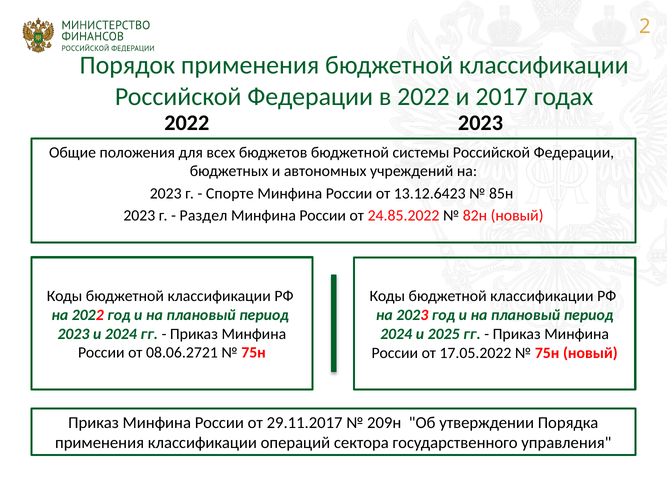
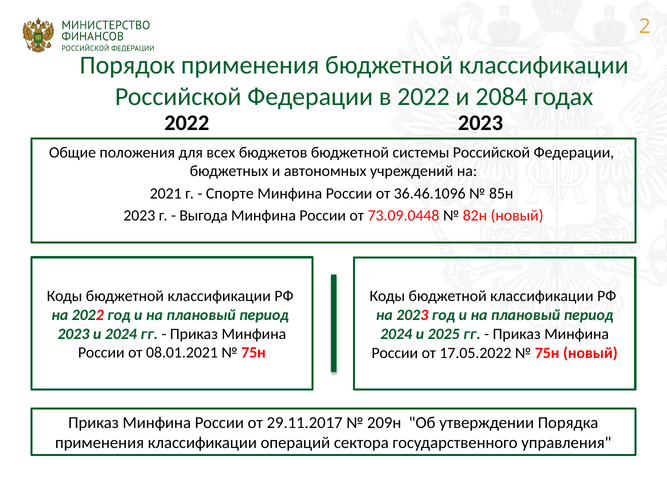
2017: 2017 -> 2084
2023 at (166, 193): 2023 -> 2021
13.12.6423: 13.12.6423 -> 36.46.1096
Раздел: Раздел -> Выгода
24.85.2022: 24.85.2022 -> 73.09.0448
08.06.2721: 08.06.2721 -> 08.01.2021
